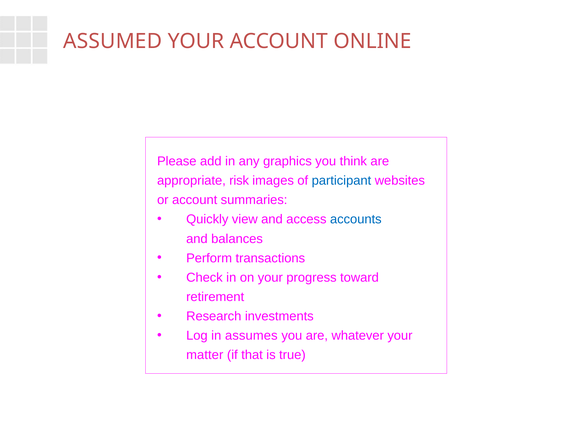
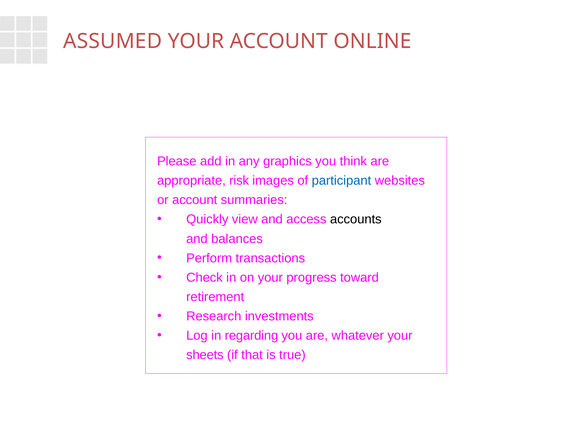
accounts colour: blue -> black
assumes: assumes -> regarding
matter: matter -> sheets
